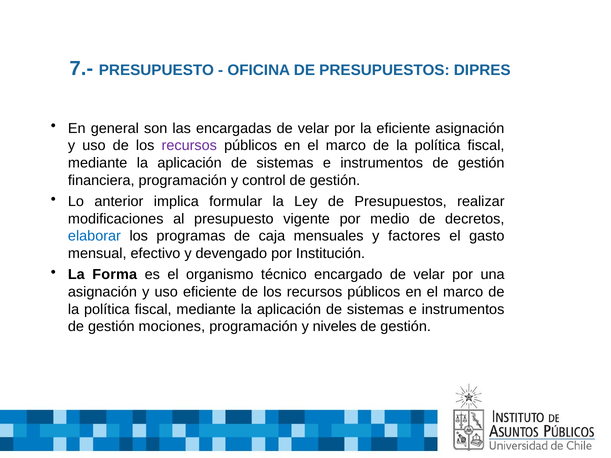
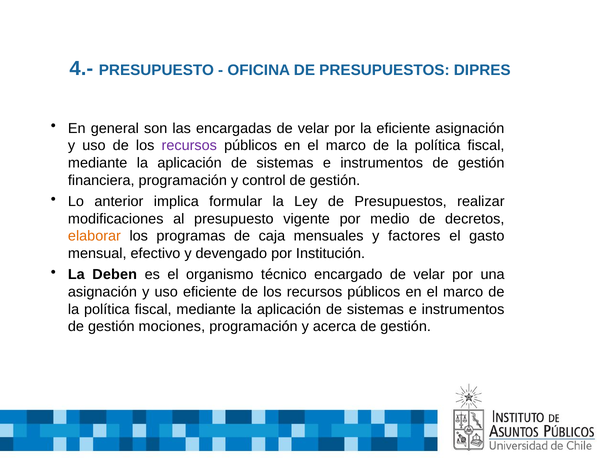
7.-: 7.- -> 4.-
elaborar colour: blue -> orange
Forma: Forma -> Deben
niveles: niveles -> acerca
